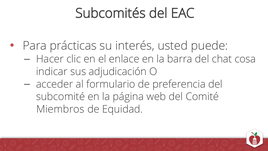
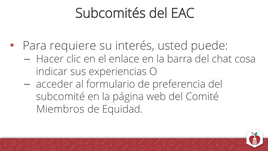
prácticas: prácticas -> requiere
adjudicación: adjudicación -> experiencias
